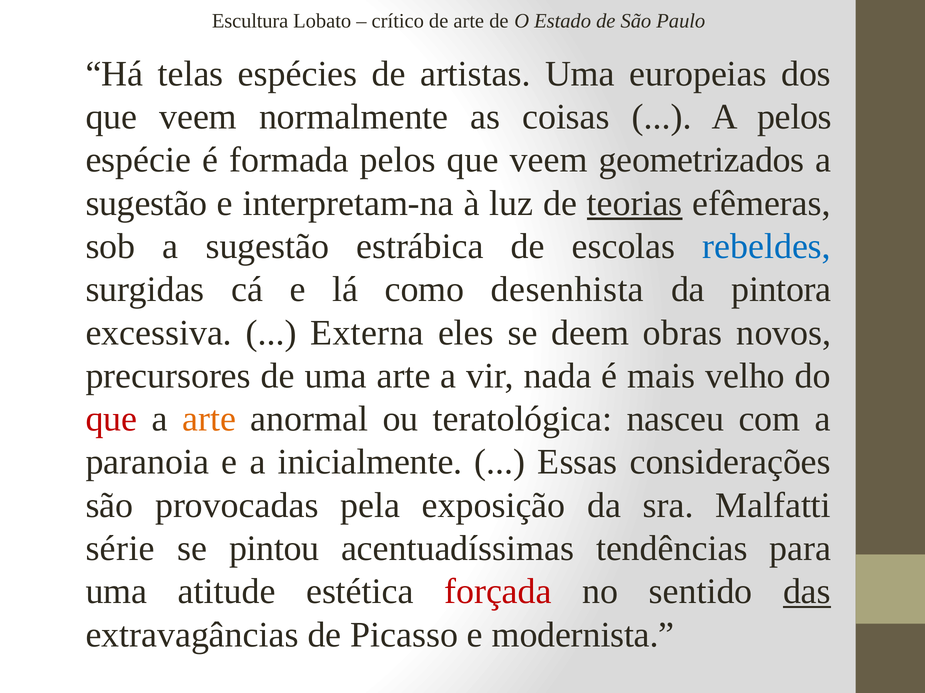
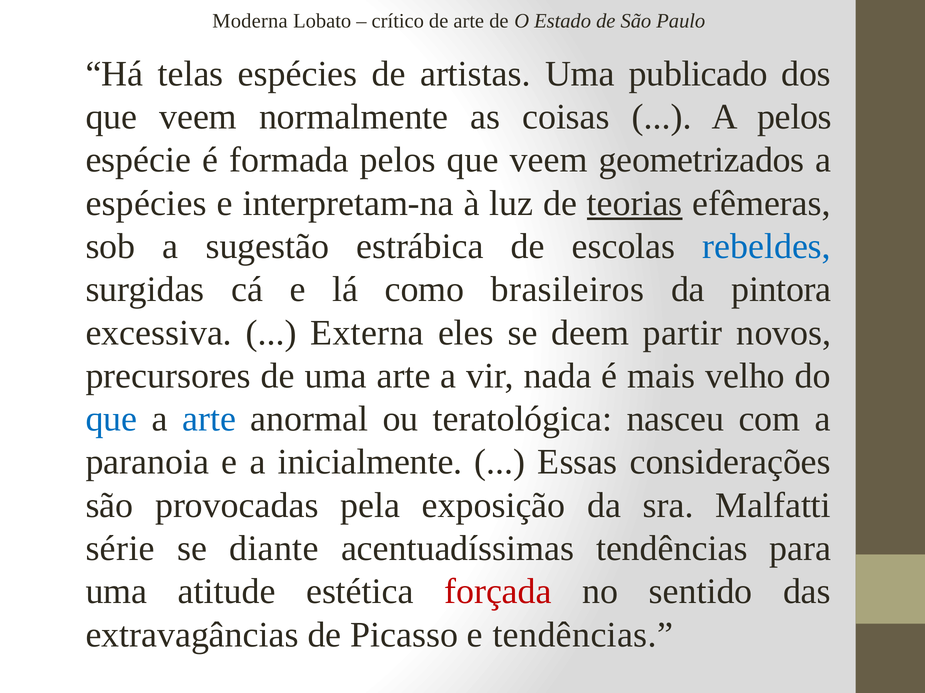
Escultura: Escultura -> Moderna
europeias: europeias -> publicado
sugestão at (146, 203): sugestão -> espécies
desenhista: desenhista -> brasileiros
obras: obras -> partir
que at (111, 419) colour: red -> blue
arte at (209, 419) colour: orange -> blue
pintou: pintou -> diante
das underline: present -> none
e modernista: modernista -> tendências
